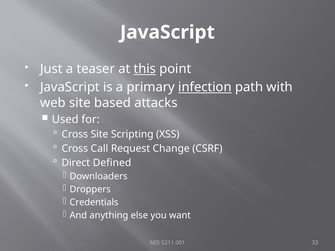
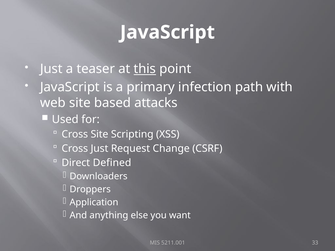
infection underline: present -> none
Cross Call: Call -> Just
Credentials: Credentials -> Application
